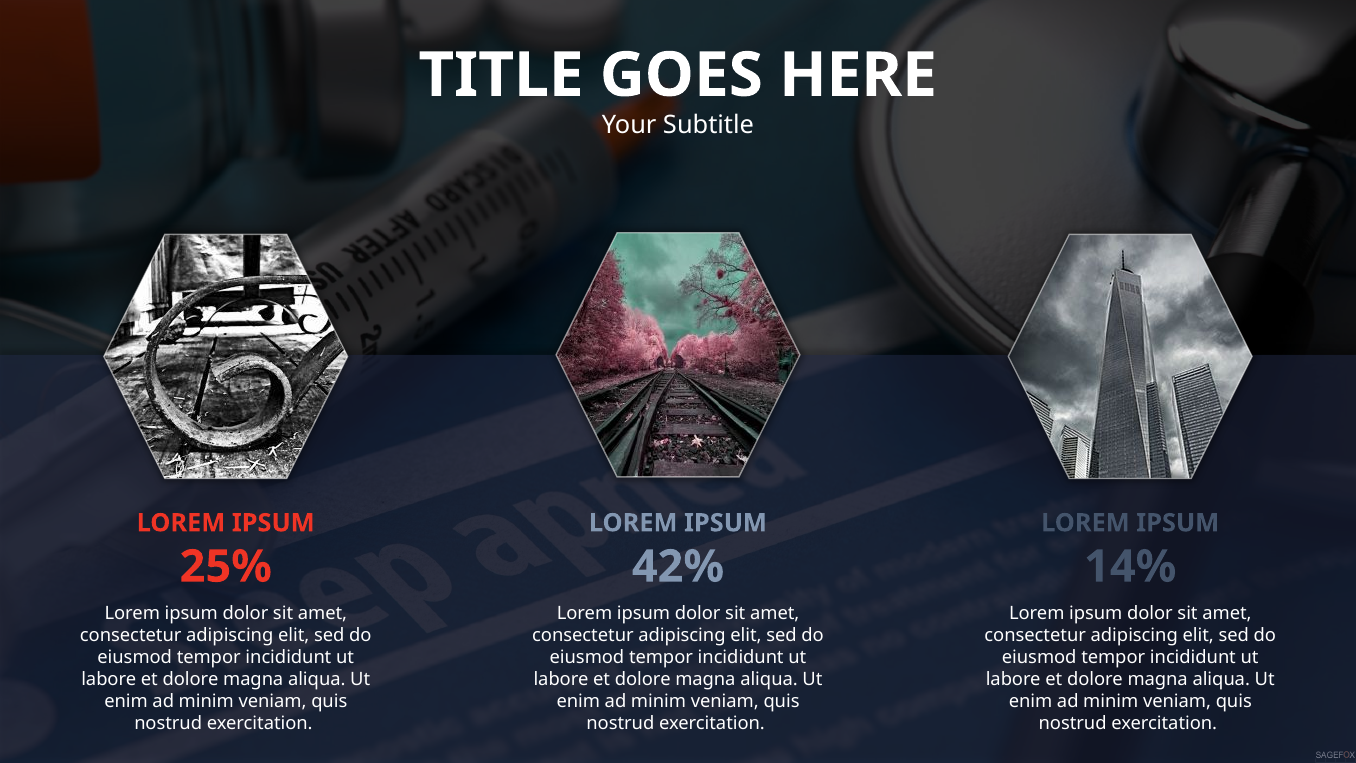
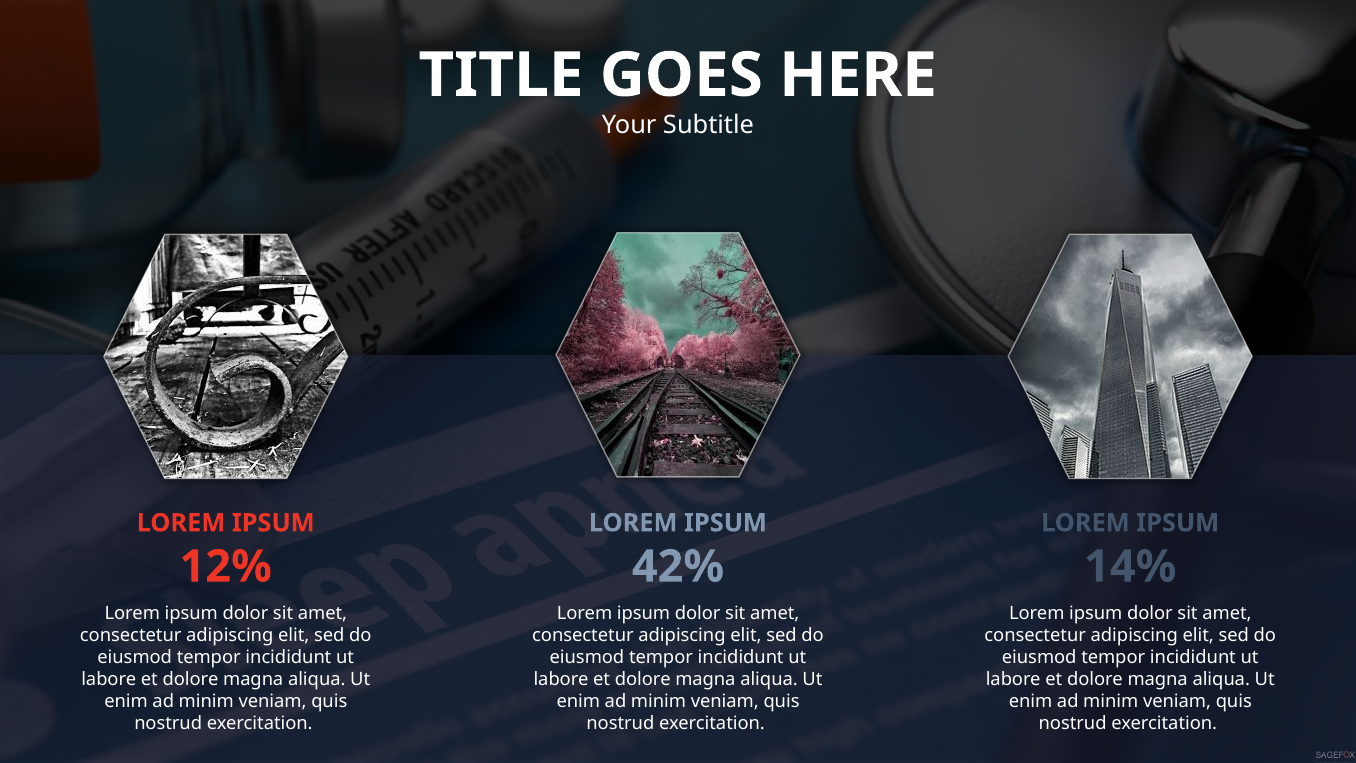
25%: 25% -> 12%
